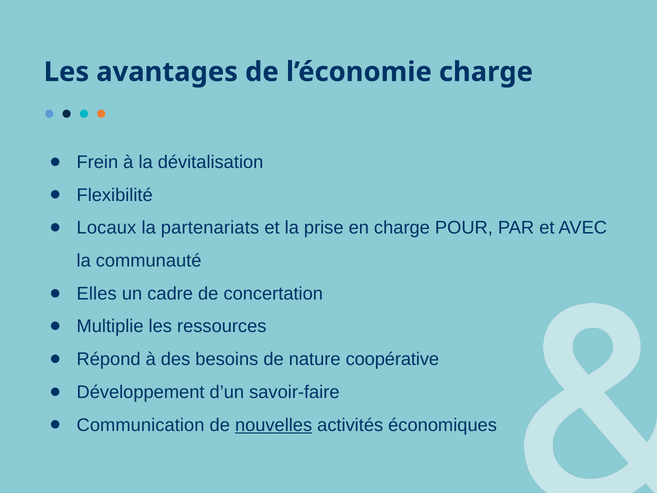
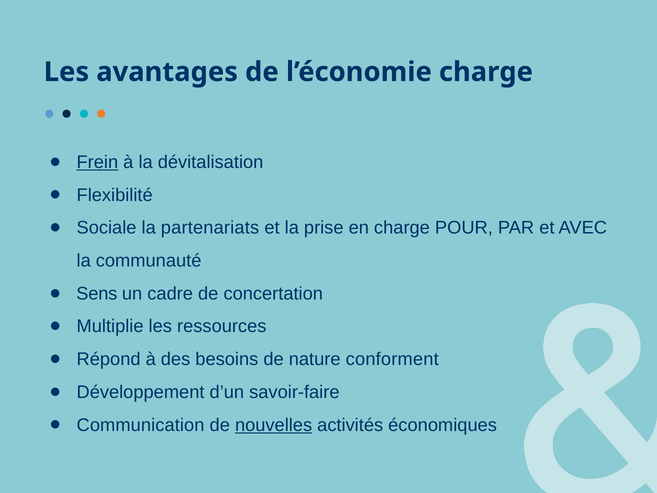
Frein underline: none -> present
Locaux: Locaux -> Sociale
Elles: Elles -> Sens
coopérative: coopérative -> conforment
